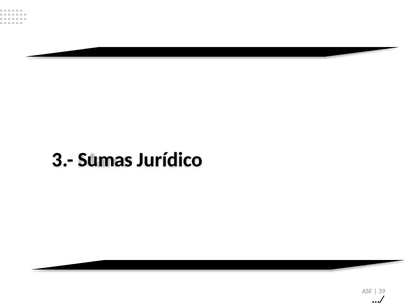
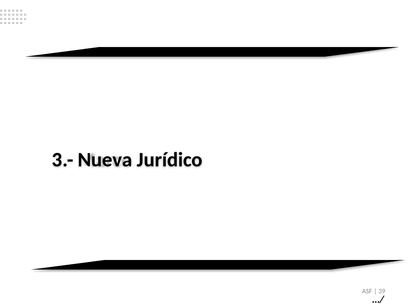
Sumas: Sumas -> Nueva
